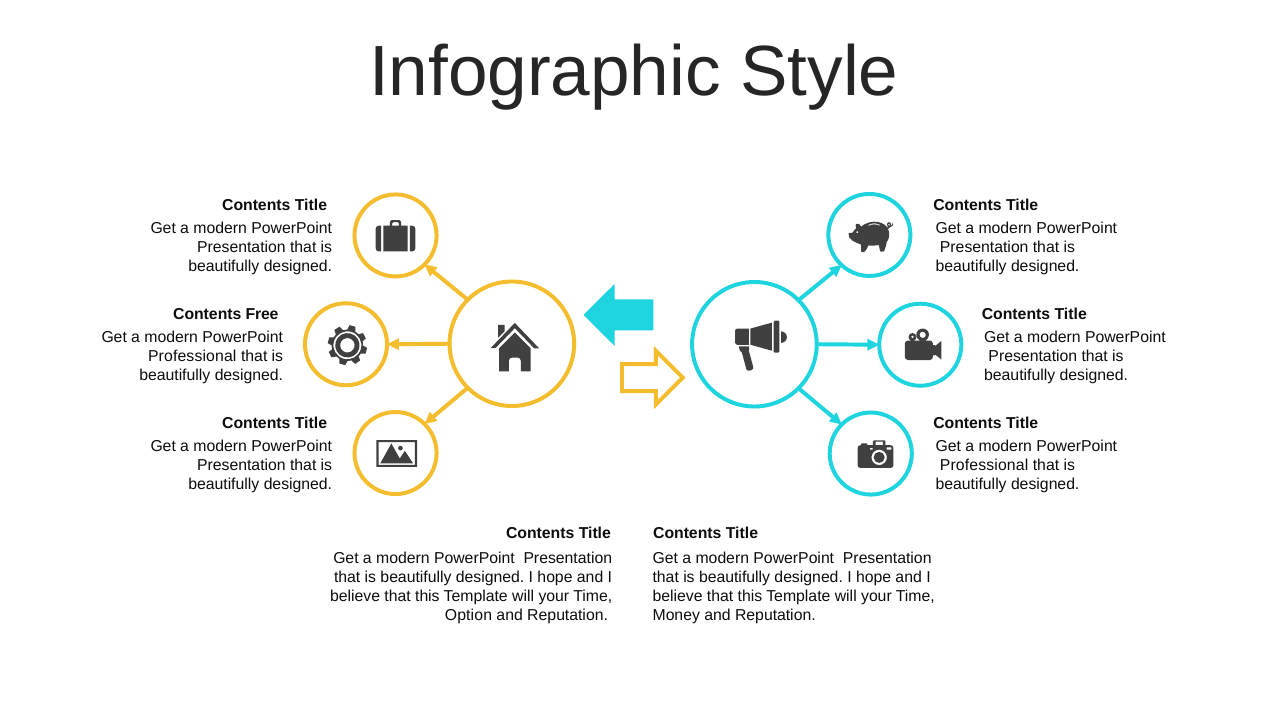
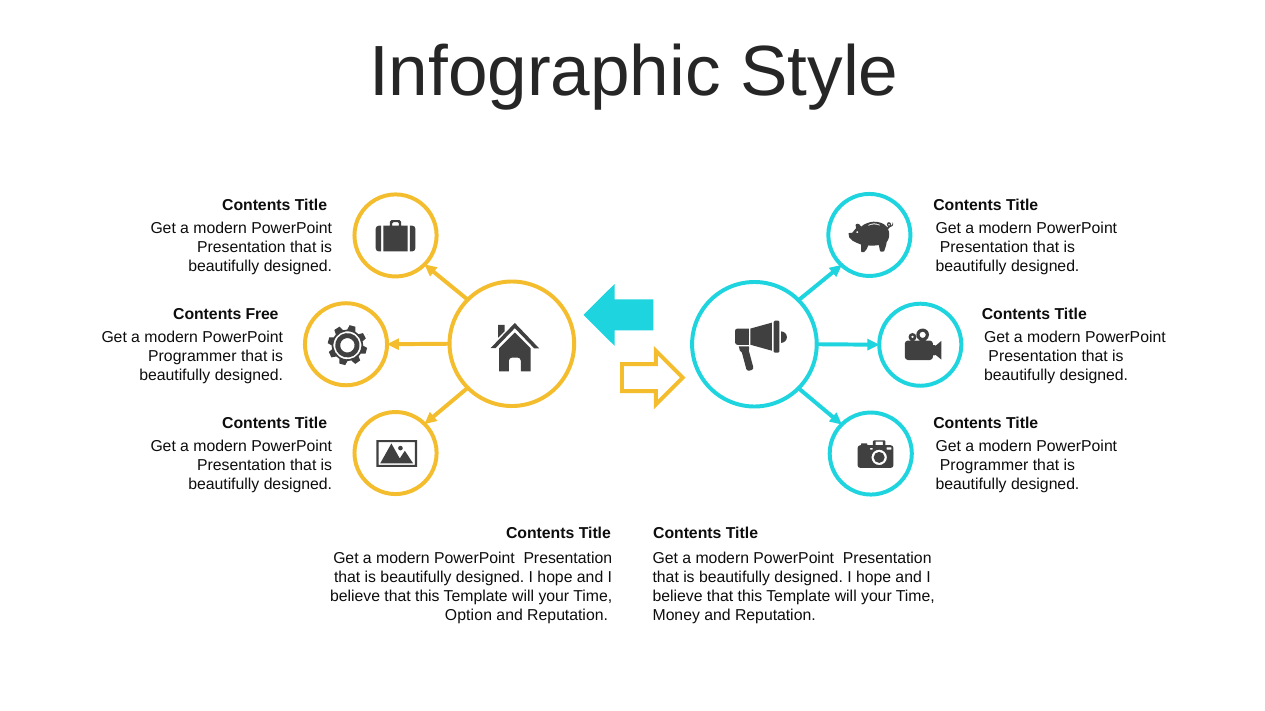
Professional at (192, 357): Professional -> Programmer
Professional at (984, 466): Professional -> Programmer
